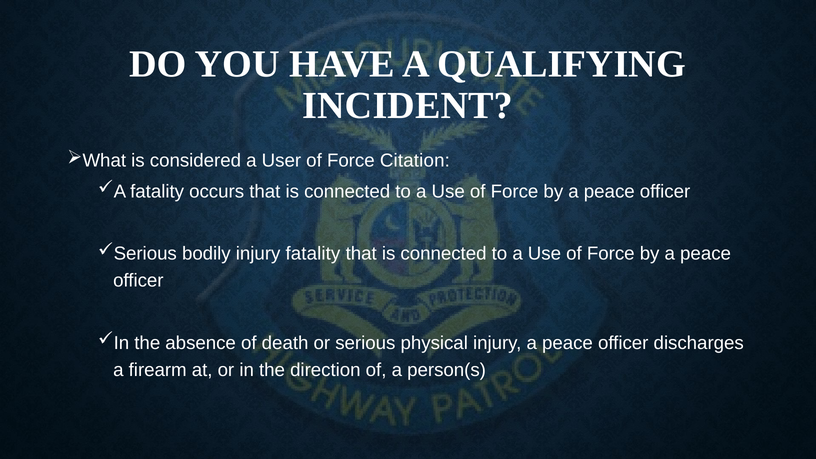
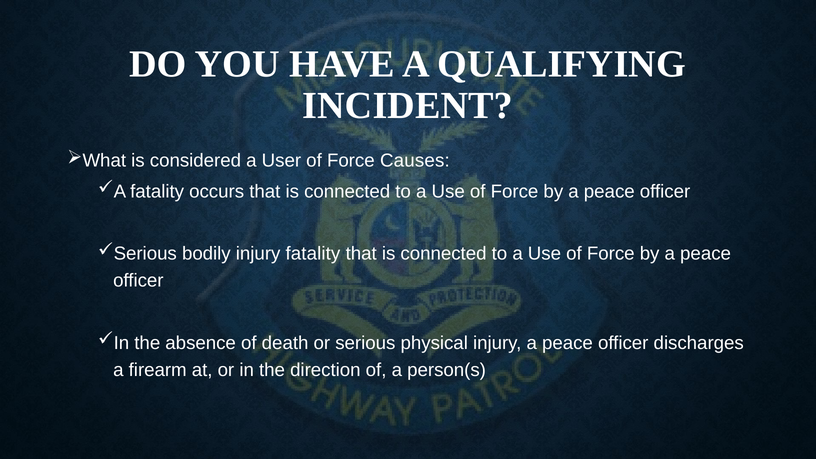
Citation: Citation -> Causes
